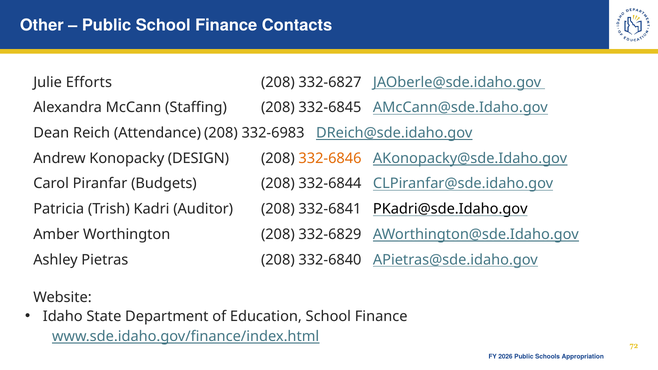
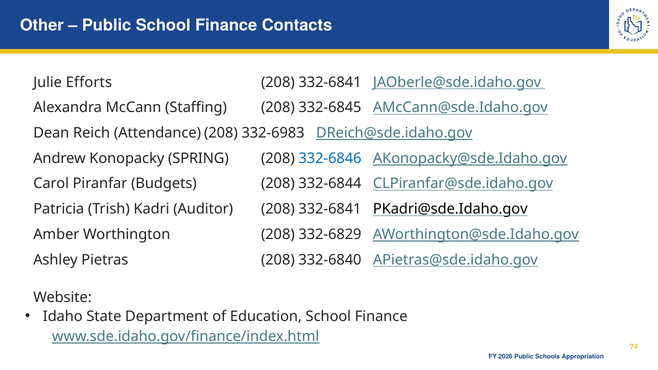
332-6827 at (330, 82): 332-6827 -> 332-6841
DESIGN: DESIGN -> SPRING
332-6846 colour: orange -> blue
